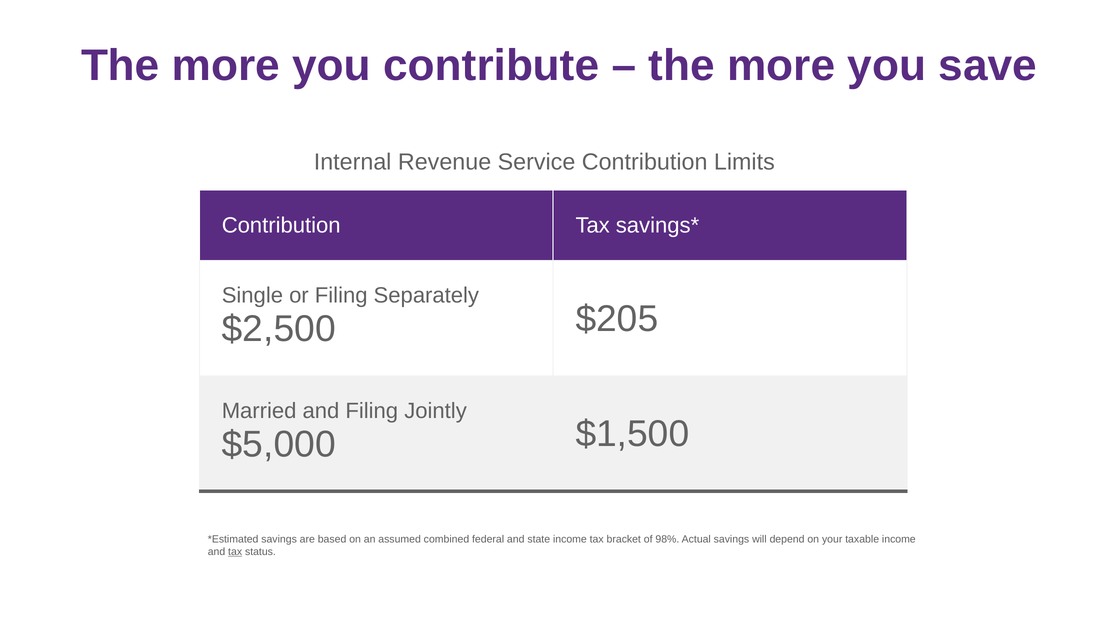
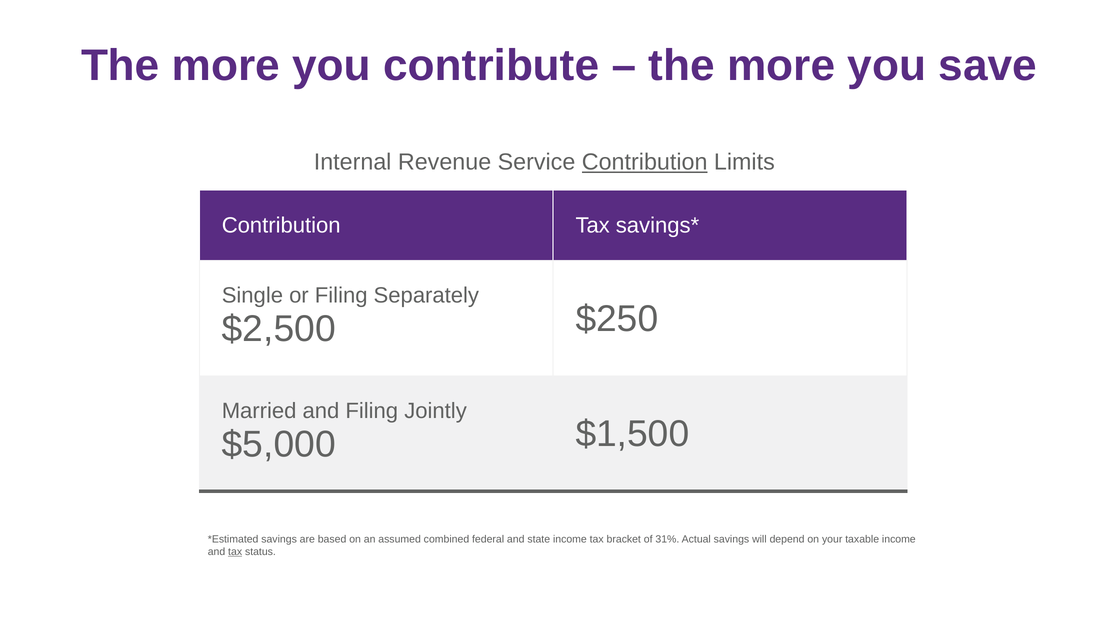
Contribution at (645, 162) underline: none -> present
$205: $205 -> $250
98%: 98% -> 31%
